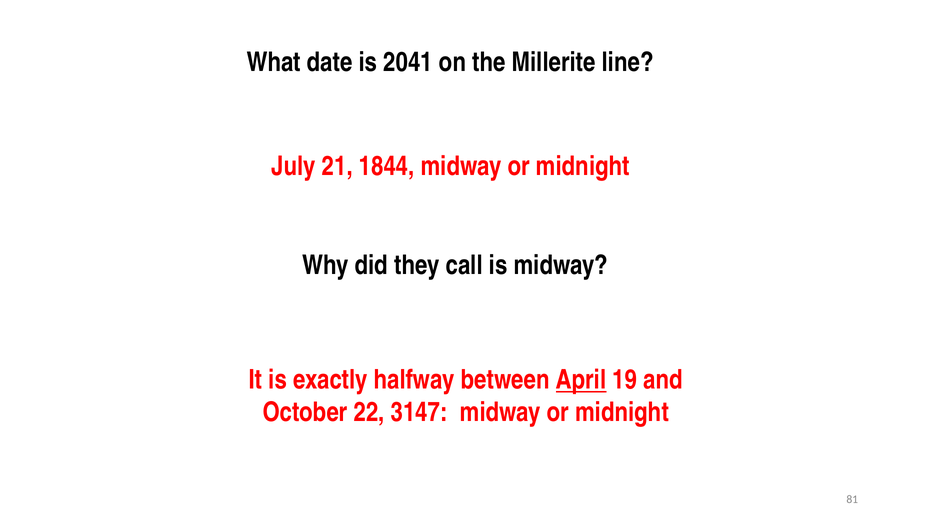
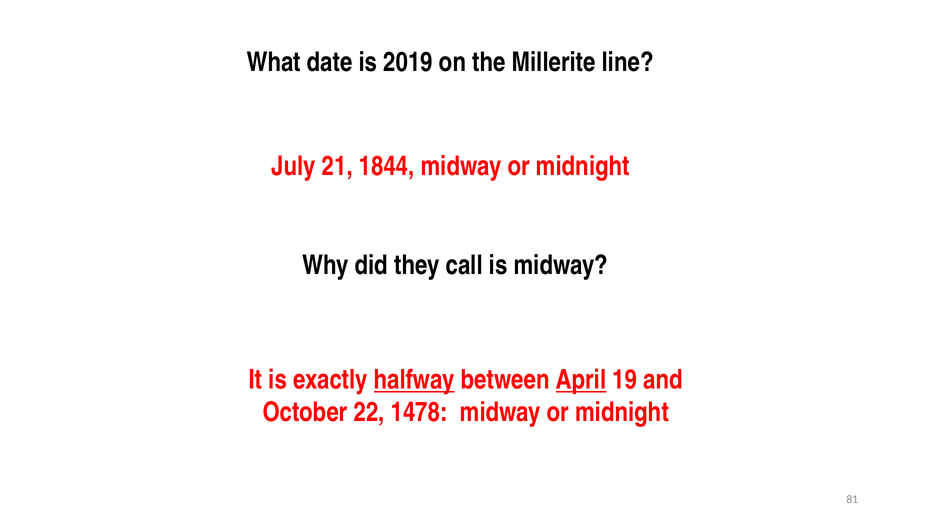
2041: 2041 -> 2019
halfway underline: none -> present
3147: 3147 -> 1478
